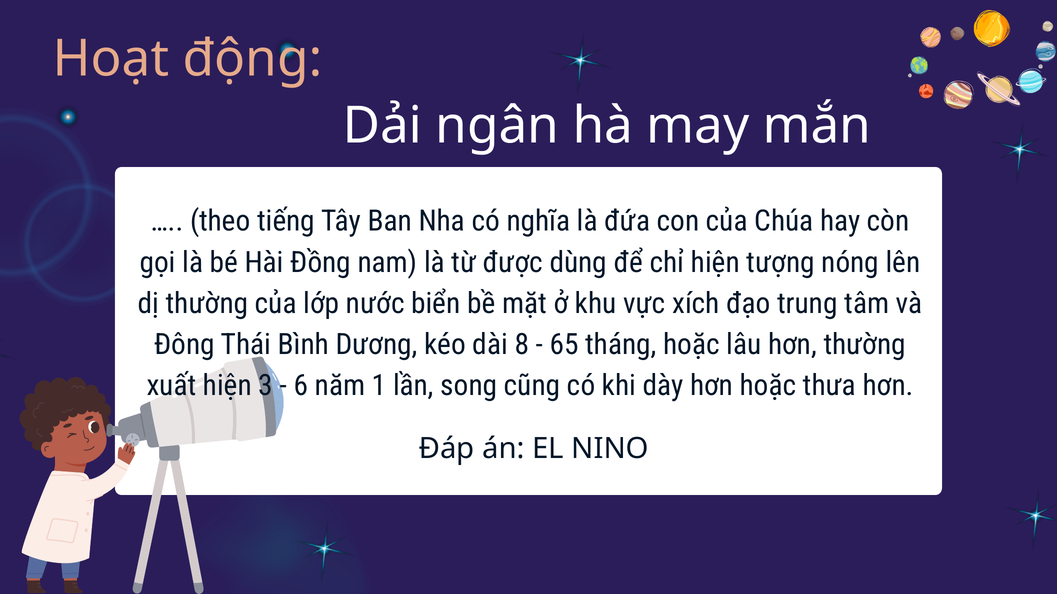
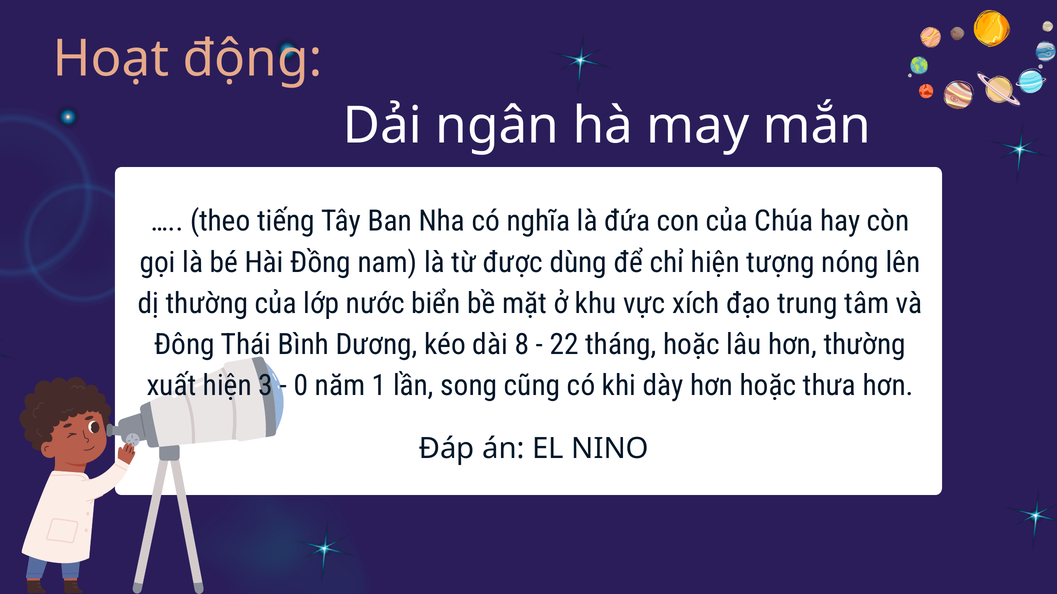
65: 65 -> 22
6: 6 -> 0
